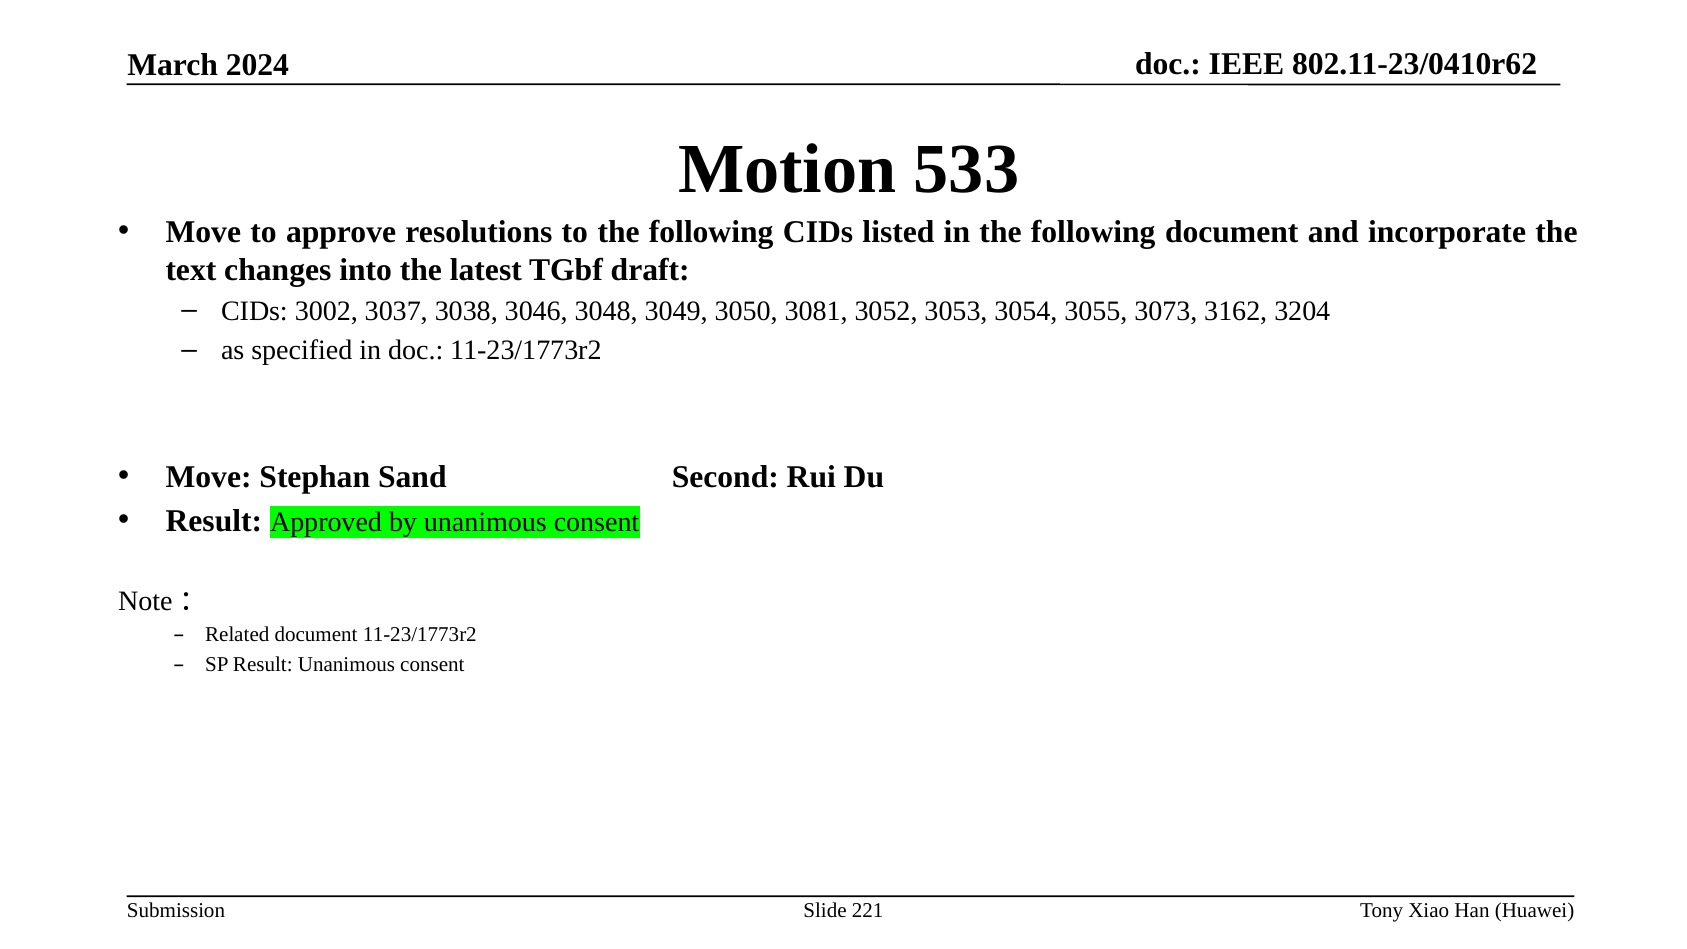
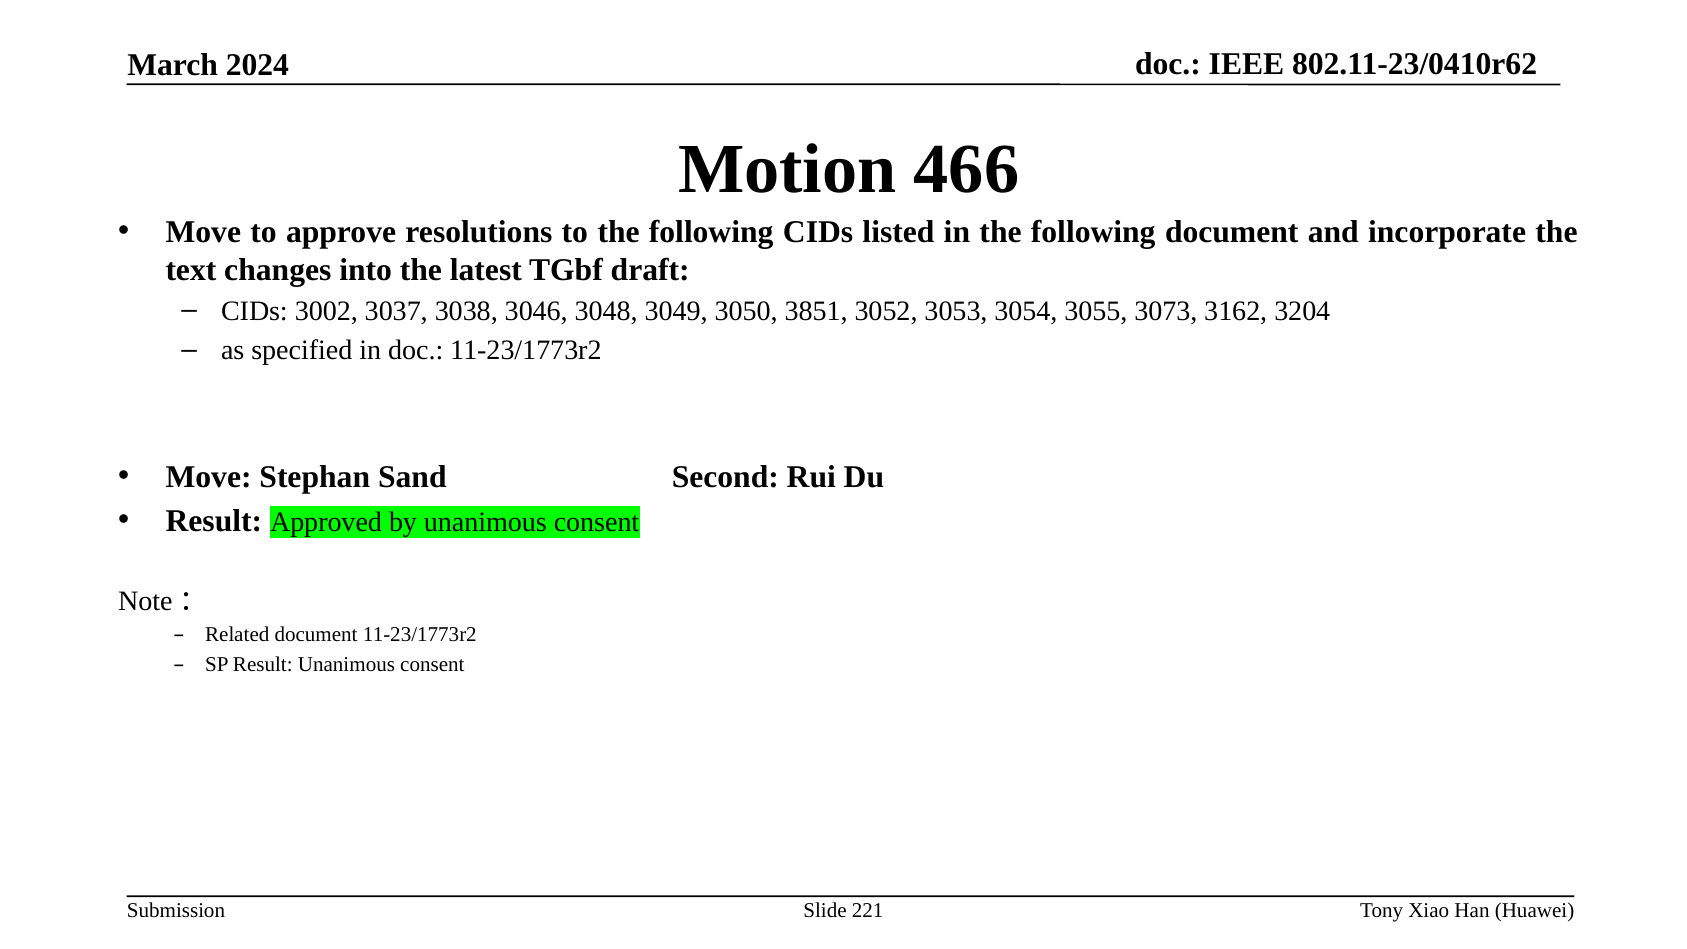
533: 533 -> 466
3081: 3081 -> 3851
